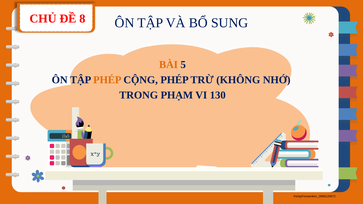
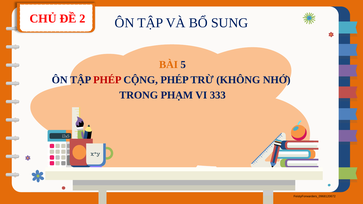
8: 8 -> 2
PHÉP at (107, 80) colour: orange -> red
130: 130 -> 333
